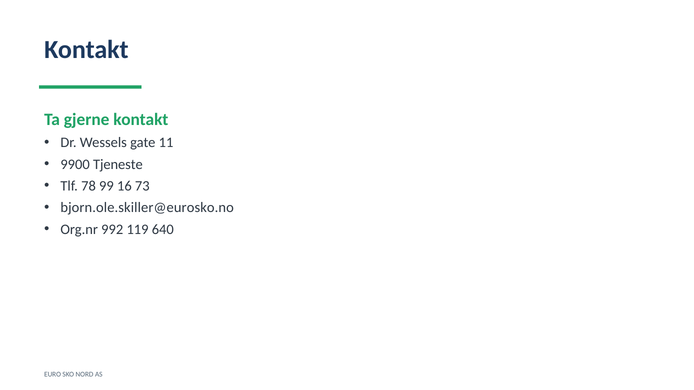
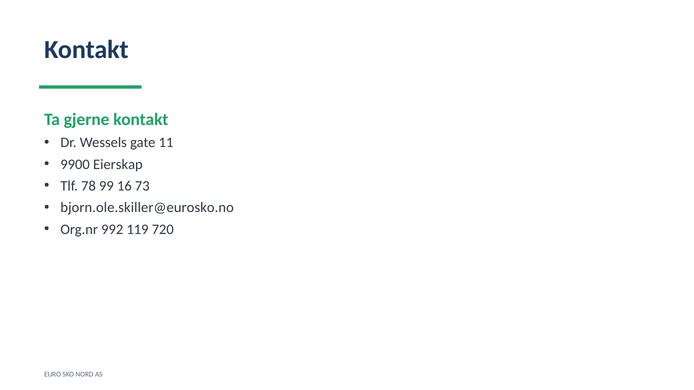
Tjeneste: Tjeneste -> Eierskap
640: 640 -> 720
